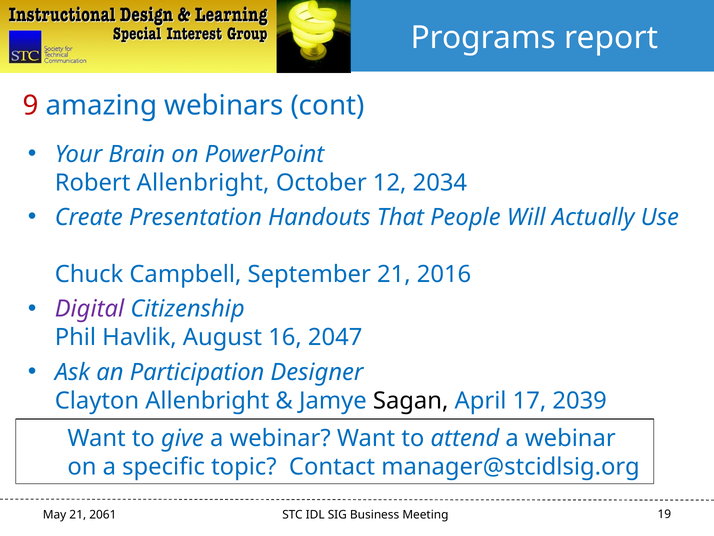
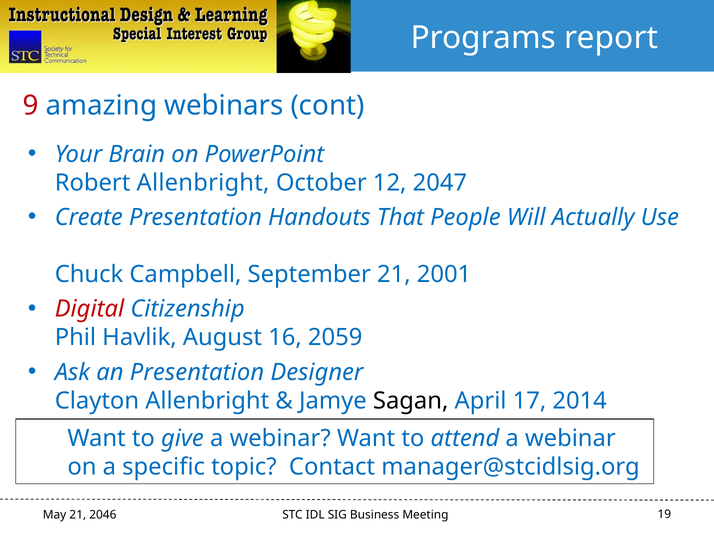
2034: 2034 -> 2047
2016: 2016 -> 2001
Digital colour: purple -> red
2047: 2047 -> 2059
an Participation: Participation -> Presentation
2039: 2039 -> 2014
2061: 2061 -> 2046
